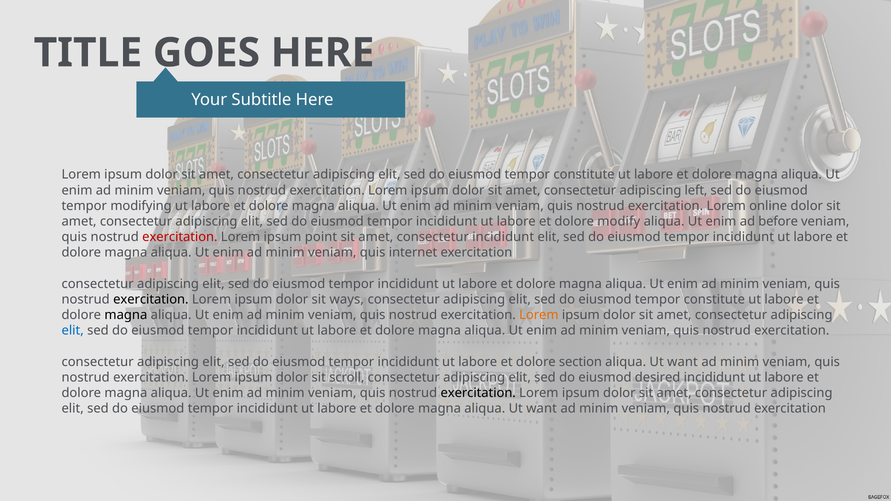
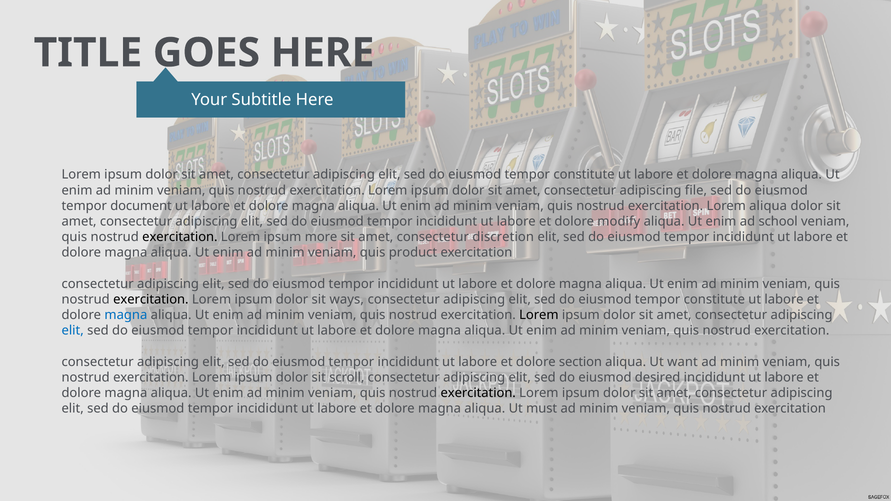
left: left -> file
modifying: modifying -> document
Lorem online: online -> aliqua
before: before -> school
exercitation at (180, 237) colour: red -> black
point: point -> more
consectetur incididunt: incididunt -> discretion
internet: internet -> product
magna at (126, 315) colour: black -> blue
Lorem at (539, 315) colour: orange -> black
magna aliqua Ut want: want -> must
